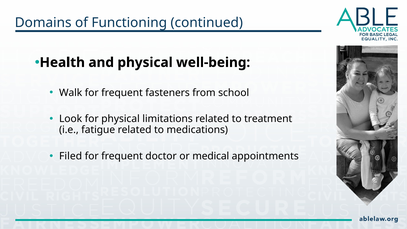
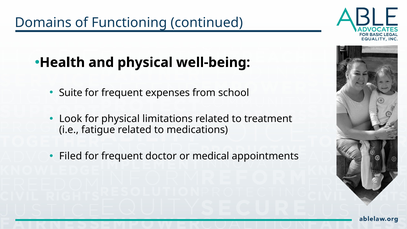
Walk: Walk -> Suite
fasteners: fasteners -> expenses
